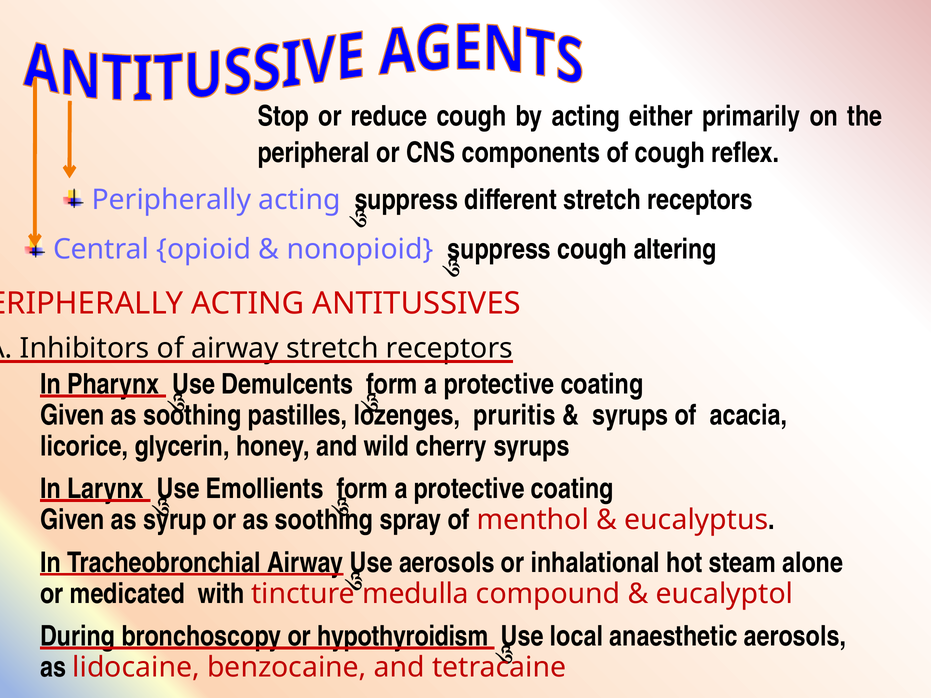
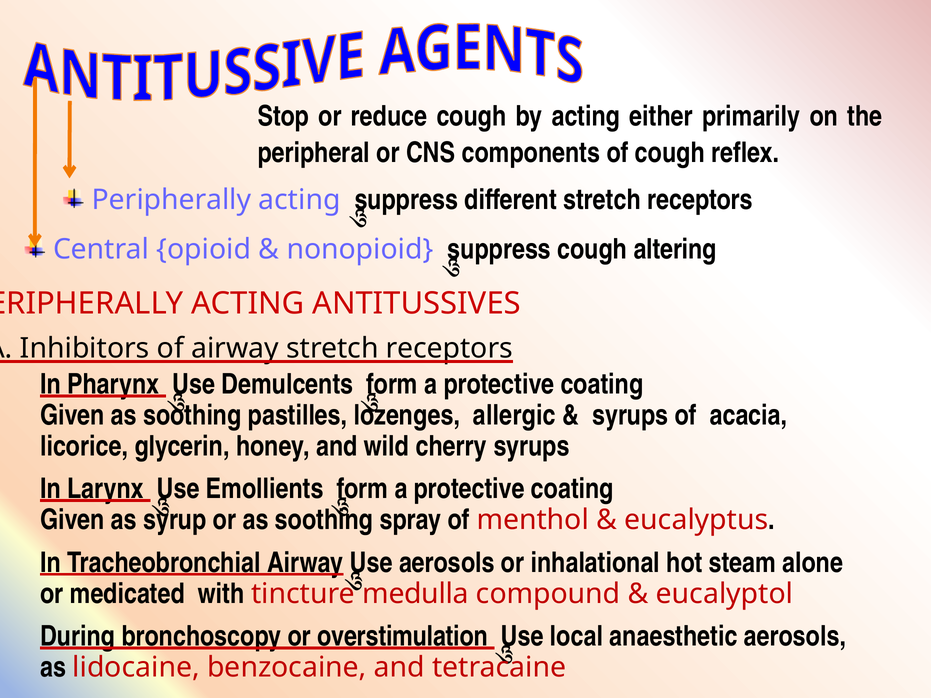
pruritis: pruritis -> allergic
hypothyroidism: hypothyroidism -> overstimulation
